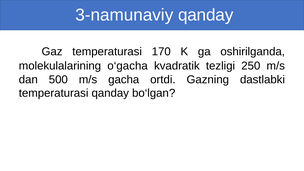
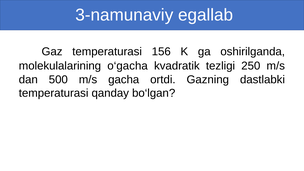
3-namunaviy qanday: qanday -> egallab
170: 170 -> 156
